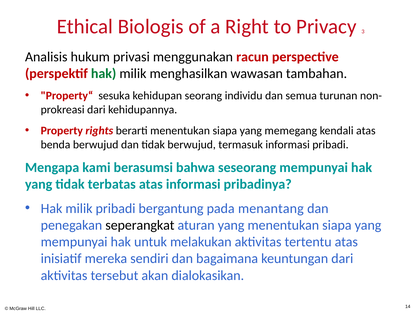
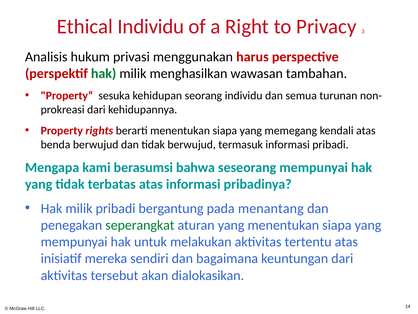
Ethical Biologis: Biologis -> Individu
racun: racun -> harus
seperangkat colour: black -> green
